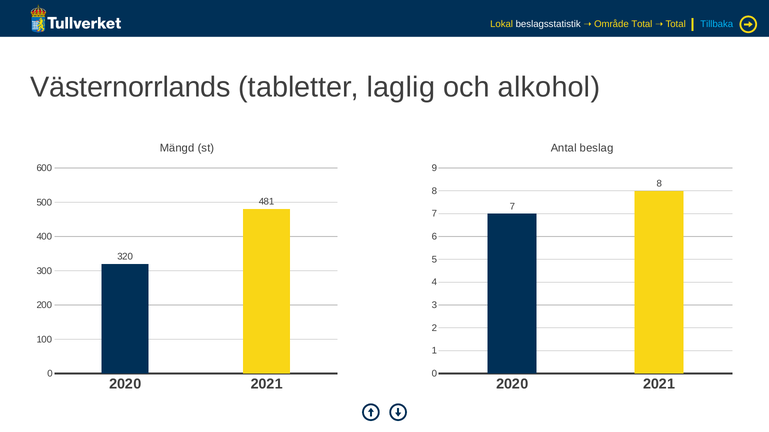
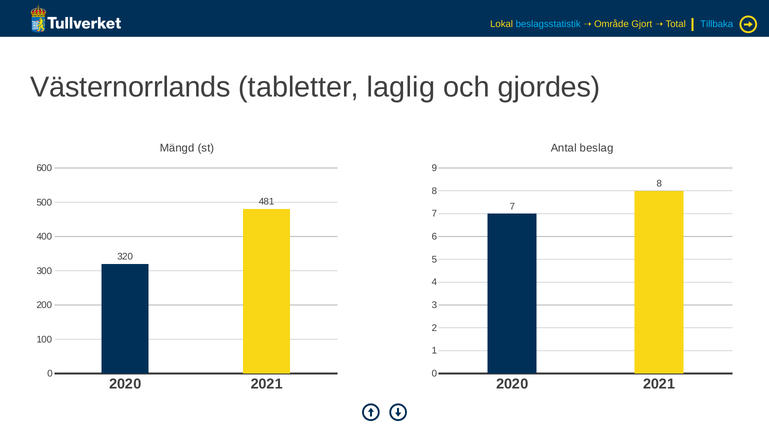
beslagsstatistik colour: white -> light blue
Område Total: Total -> Gjort
alkohol: alkohol -> gjordes
